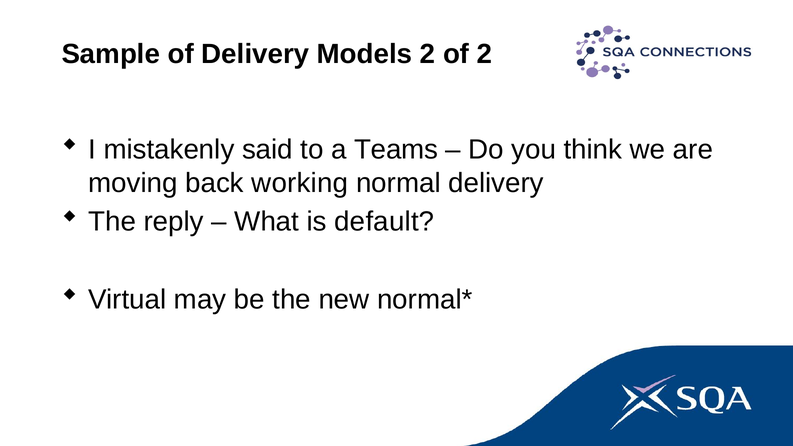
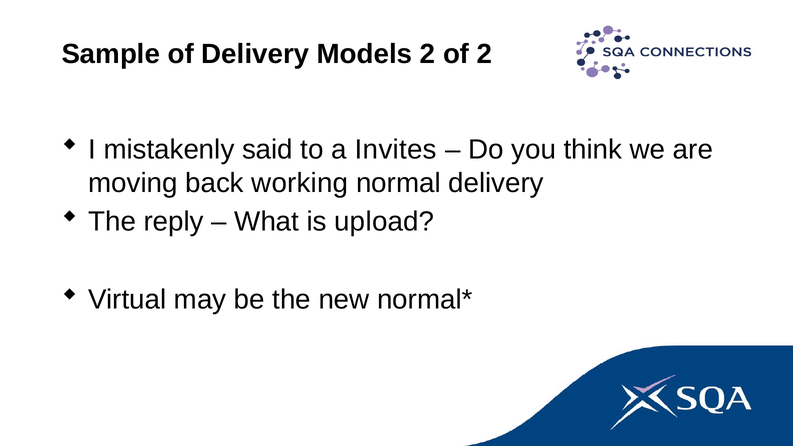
Teams: Teams -> Invites
default: default -> upload
